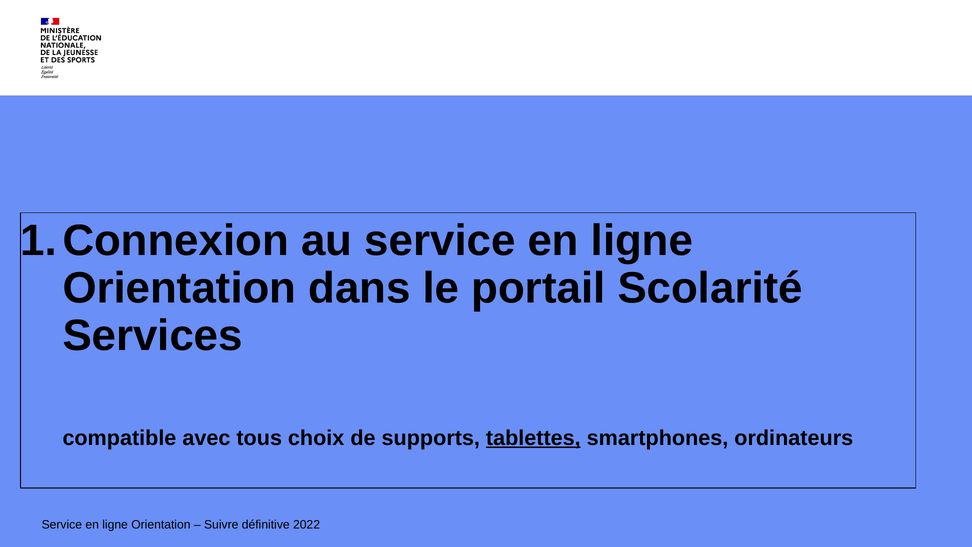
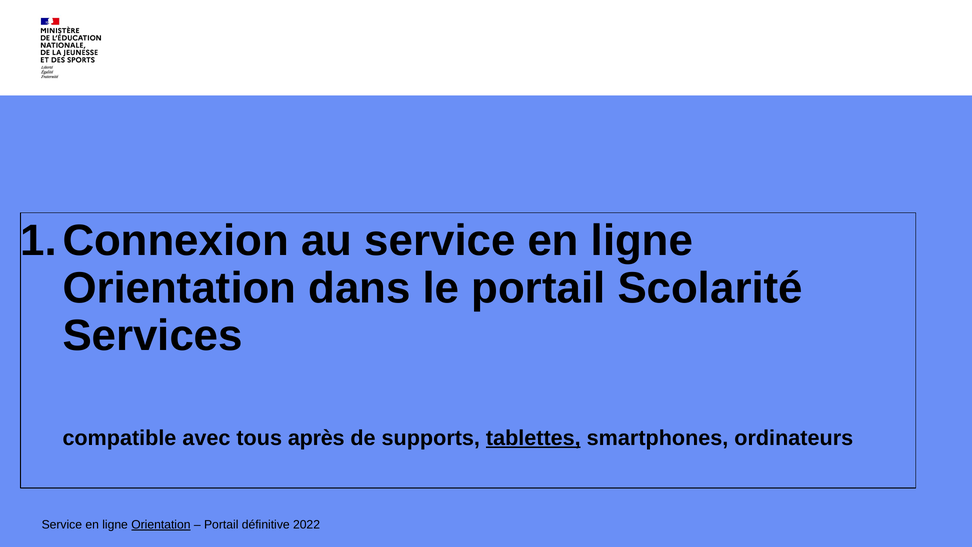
choix: choix -> après
Orientation at (161, 525) underline: none -> present
Suivre at (221, 525): Suivre -> Portail
